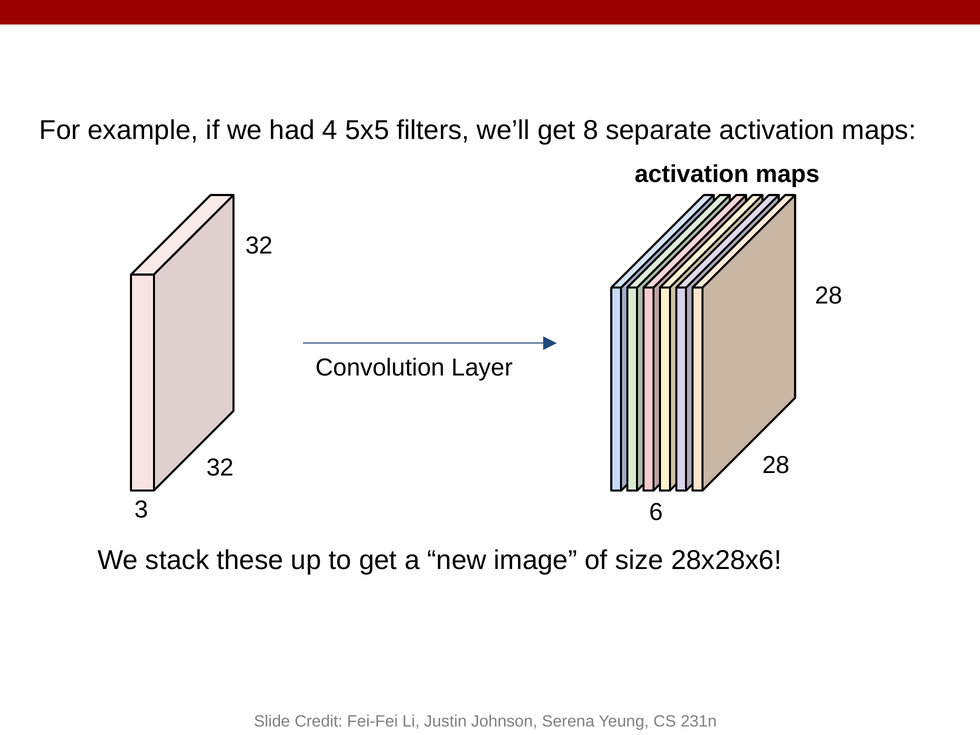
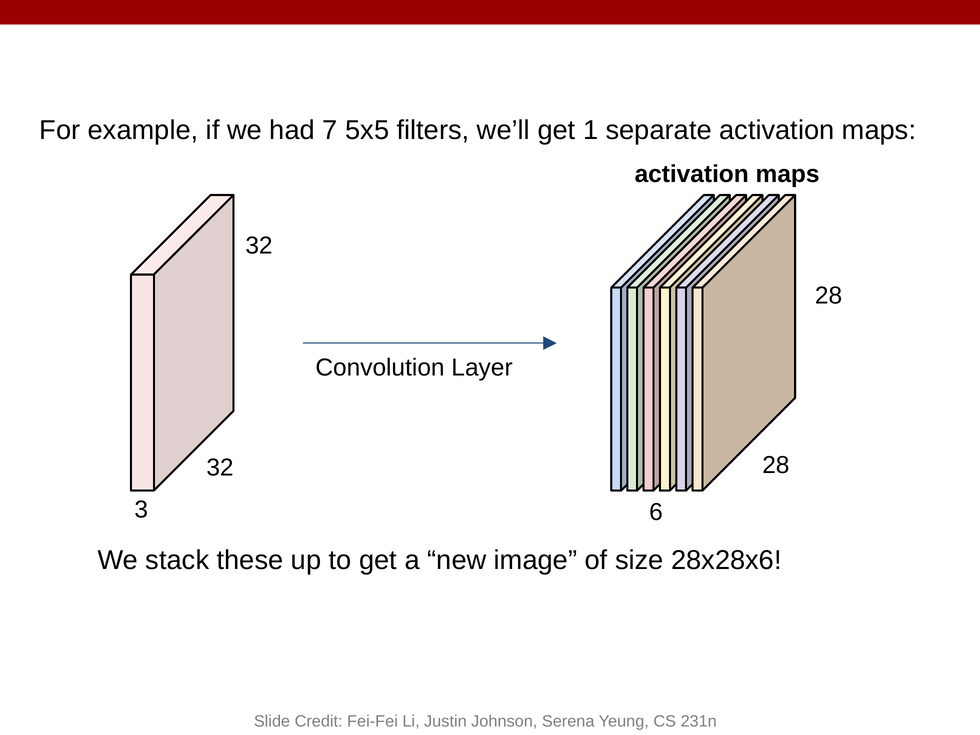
4: 4 -> 7
8: 8 -> 1
